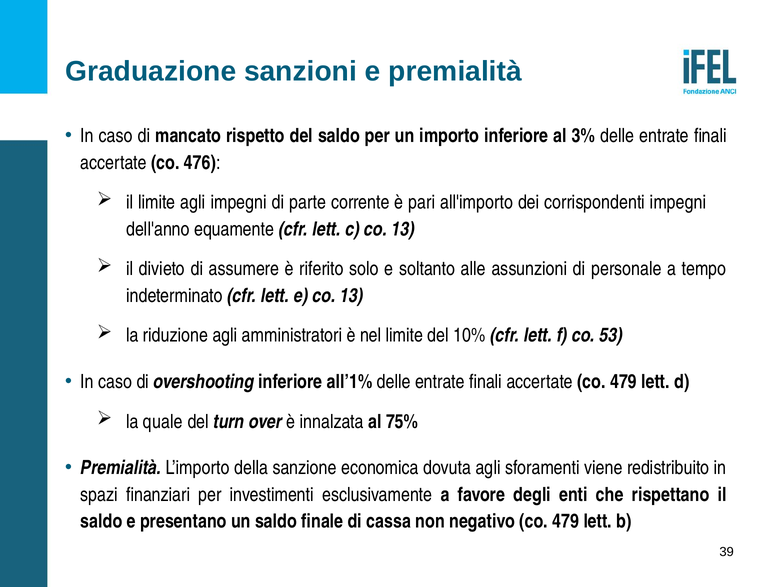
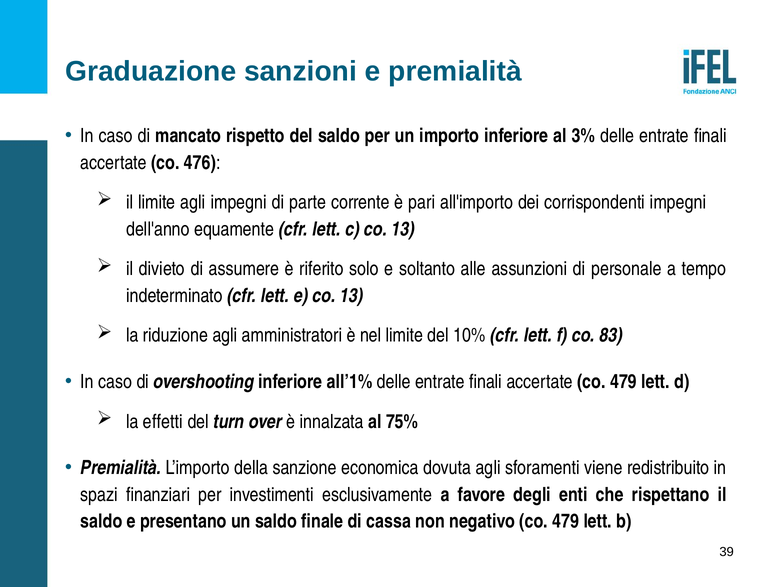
53: 53 -> 83
quale: quale -> effetti
